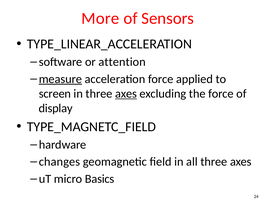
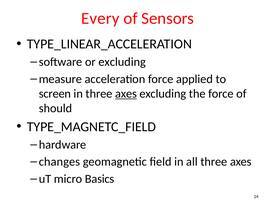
More: More -> Every
or attention: attention -> excluding
measure underline: present -> none
display: display -> should
